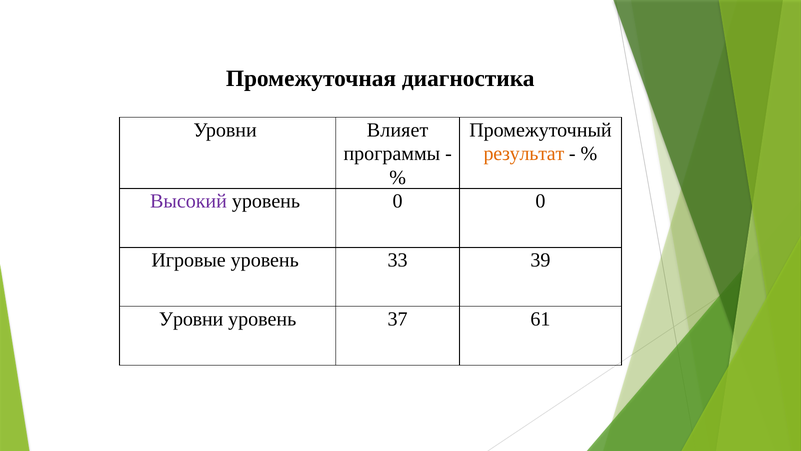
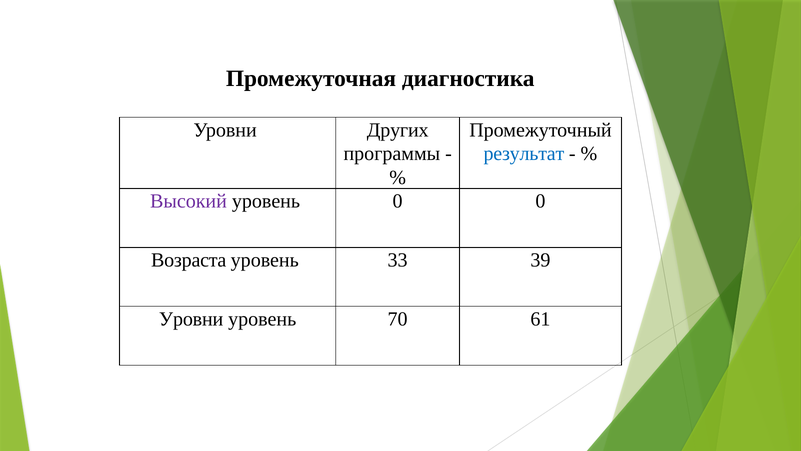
Влияет: Влияет -> Других
результат colour: orange -> blue
Игровые: Игровые -> Возраста
37: 37 -> 70
